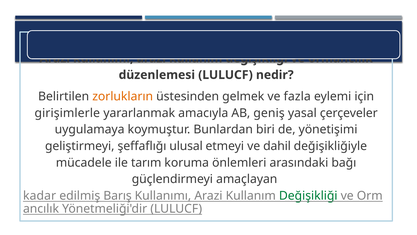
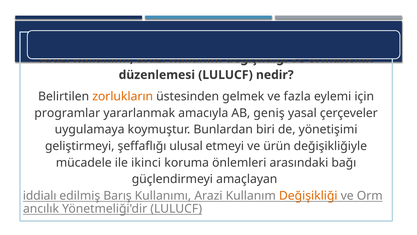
girişimlerle: girişimlerle -> programlar
dahil: dahil -> ürün
tarım: tarım -> ikinci
kadar: kadar -> iddialı
Değişikliği at (308, 195) colour: green -> orange
